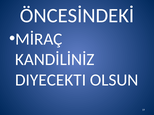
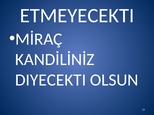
ÖNCESİNDEKİ: ÖNCESİNDEKİ -> ETMEYECEKTI
